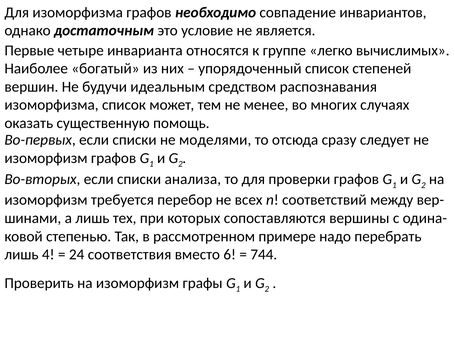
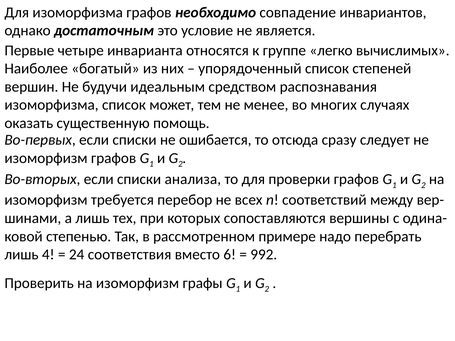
моделями: моделями -> ошибается
744: 744 -> 992
